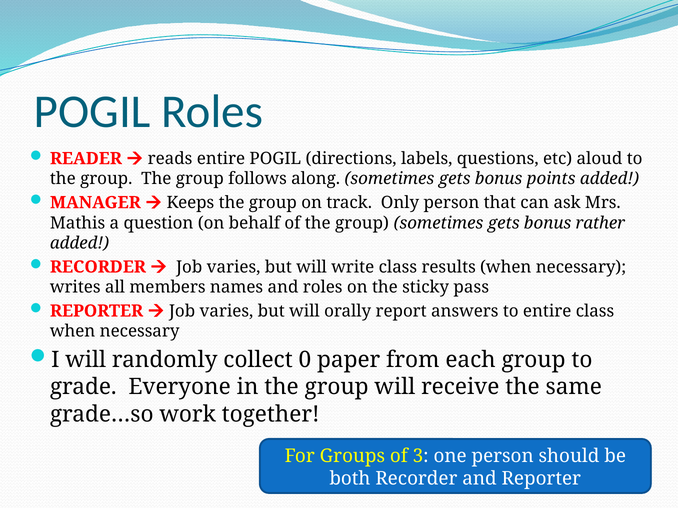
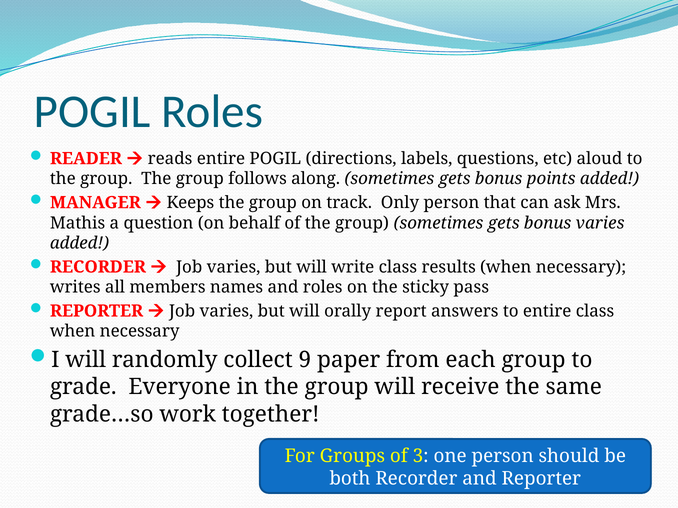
bonus rather: rather -> varies
0: 0 -> 9
